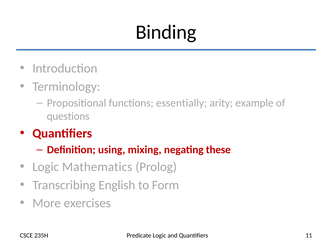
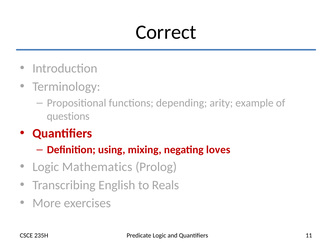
Binding: Binding -> Correct
essentially: essentially -> depending
these: these -> loves
Form: Form -> Reals
